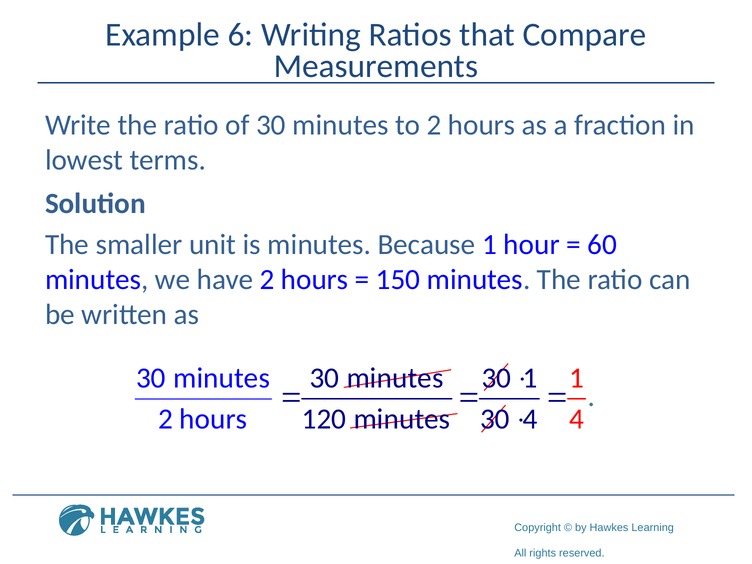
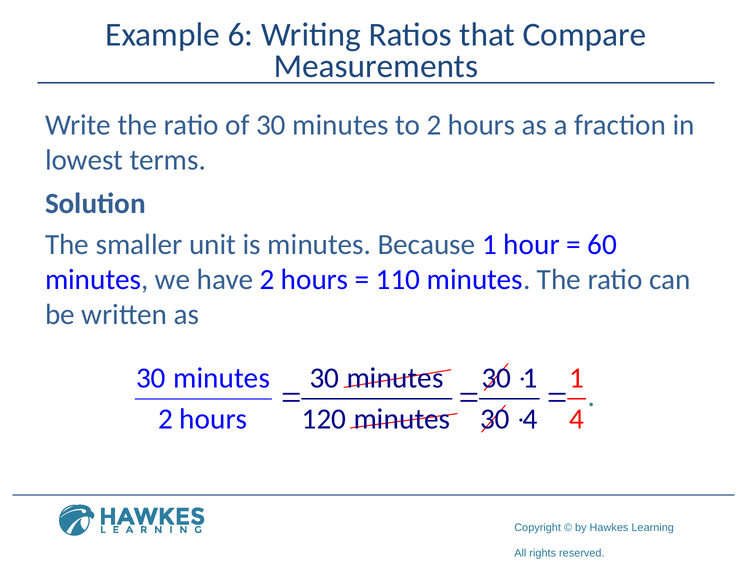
150: 150 -> 110
